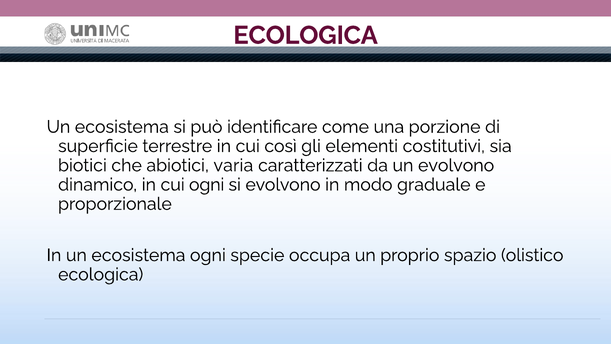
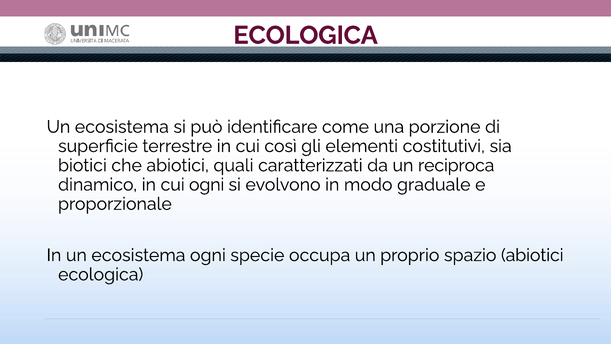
varia: varia -> quali
un evolvono: evolvono -> reciproca
spazio olistico: olistico -> abiotici
